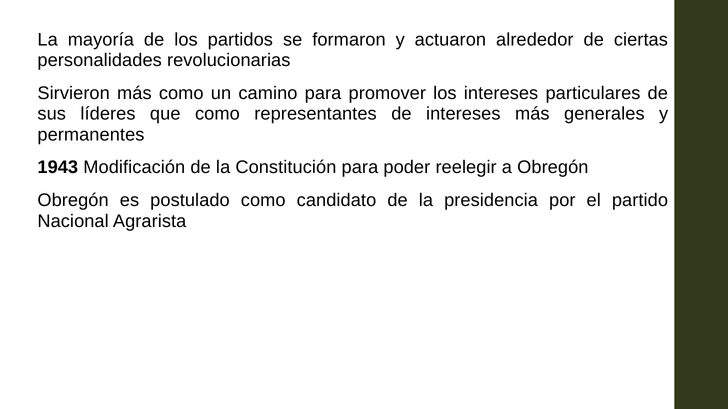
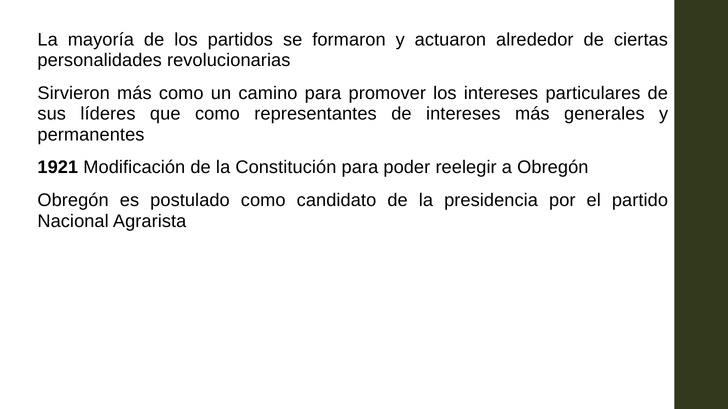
1943: 1943 -> 1921
